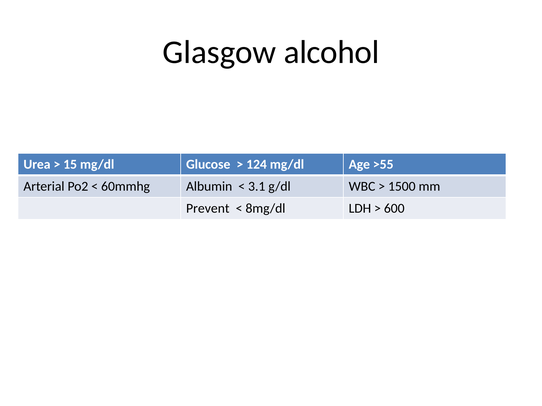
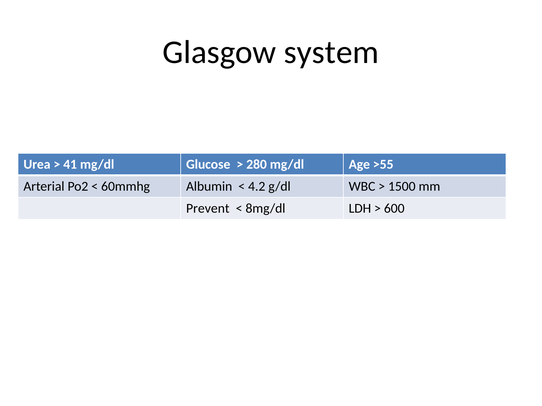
alcohol: alcohol -> system
15: 15 -> 41
124: 124 -> 280
3.1: 3.1 -> 4.2
